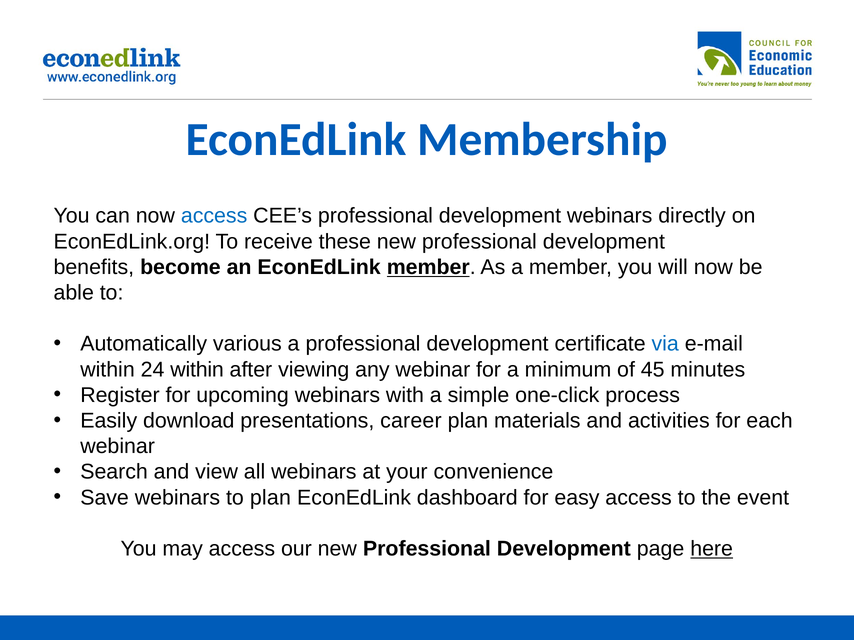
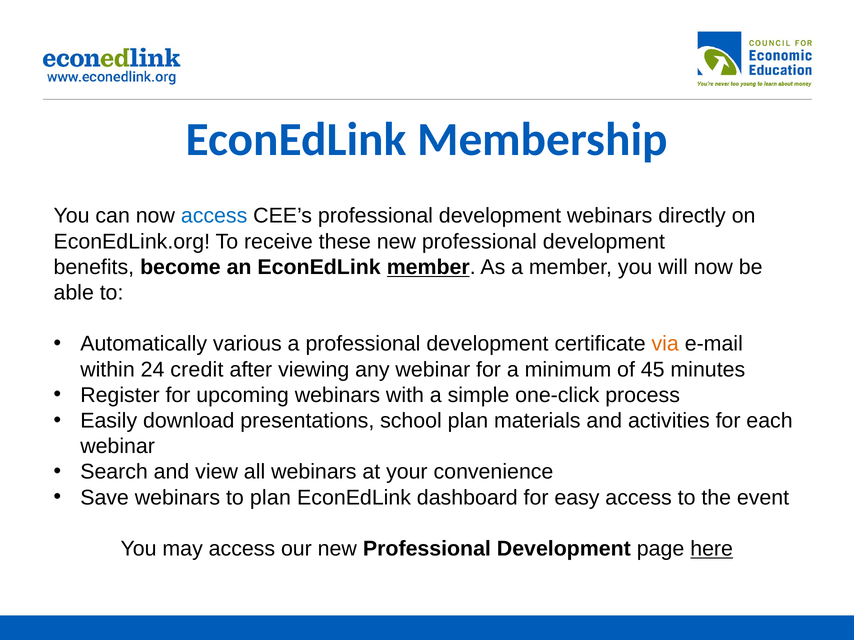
via colour: blue -> orange
24 within: within -> credit
career: career -> school
